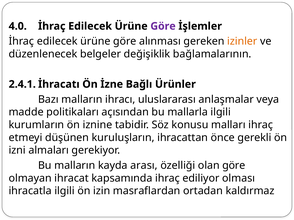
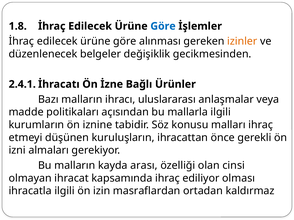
4.0: 4.0 -> 1.8
Göre at (163, 26) colour: purple -> blue
bağlamalarının: bağlamalarının -> gecikmesinden
olan göre: göre -> cinsi
